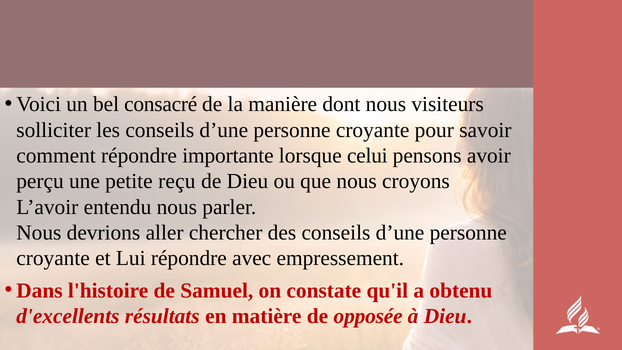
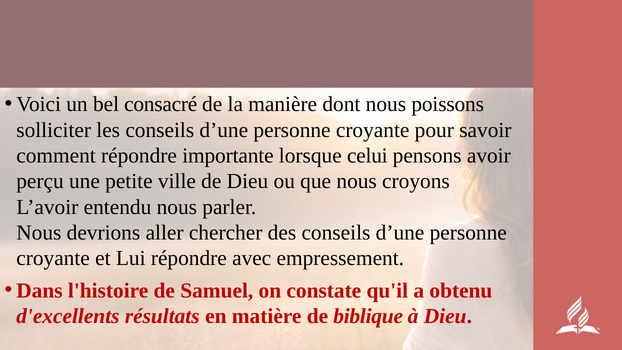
visiteurs: visiteurs -> poissons
reçu: reçu -> ville
opposée: opposée -> biblique
